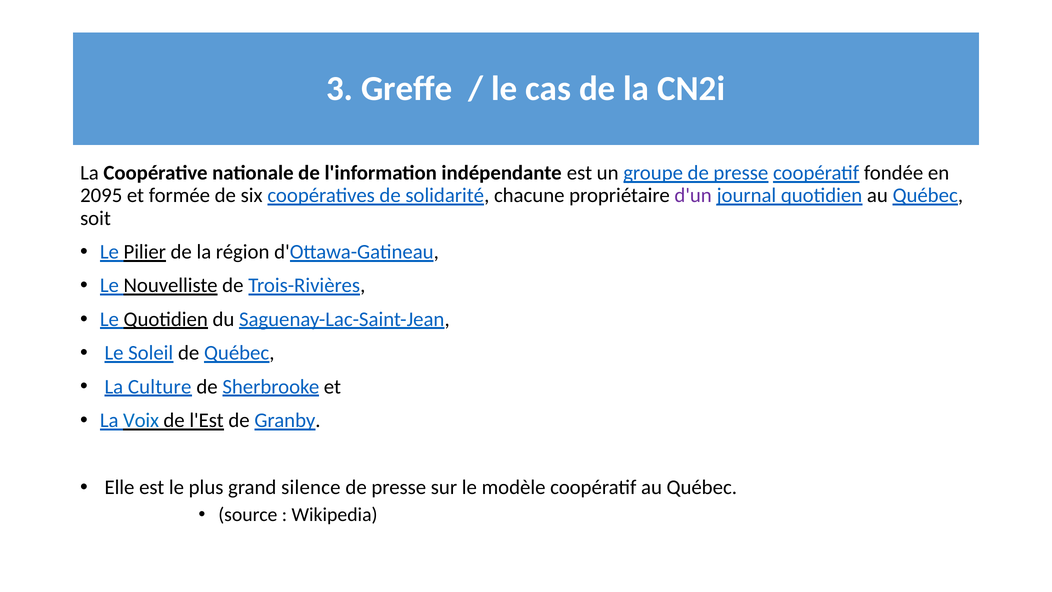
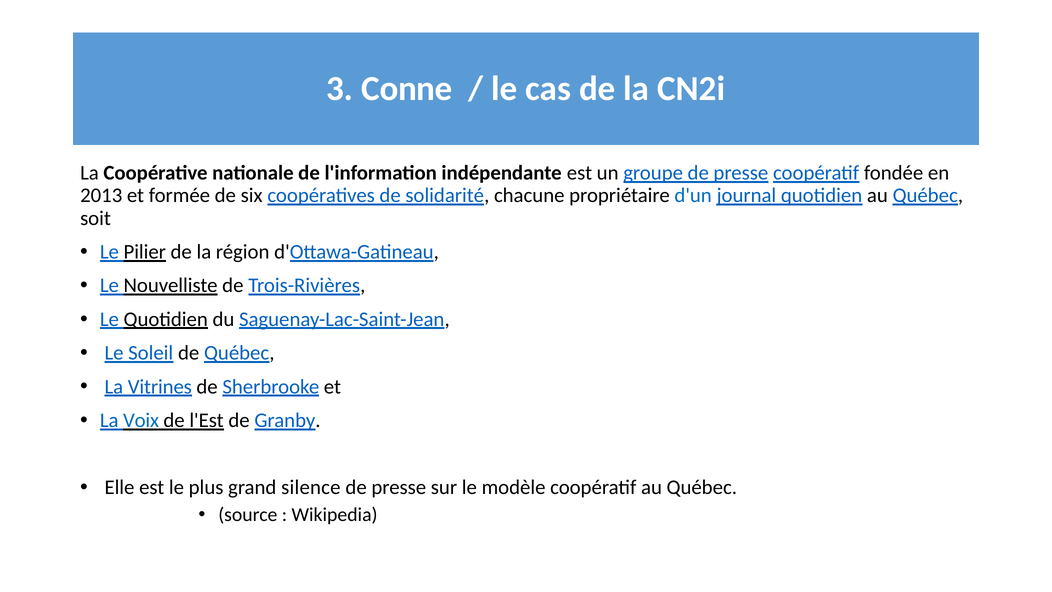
Greffe: Greffe -> Conne
2095: 2095 -> 2013
d'un colour: purple -> blue
Culture: Culture -> Vitrines
